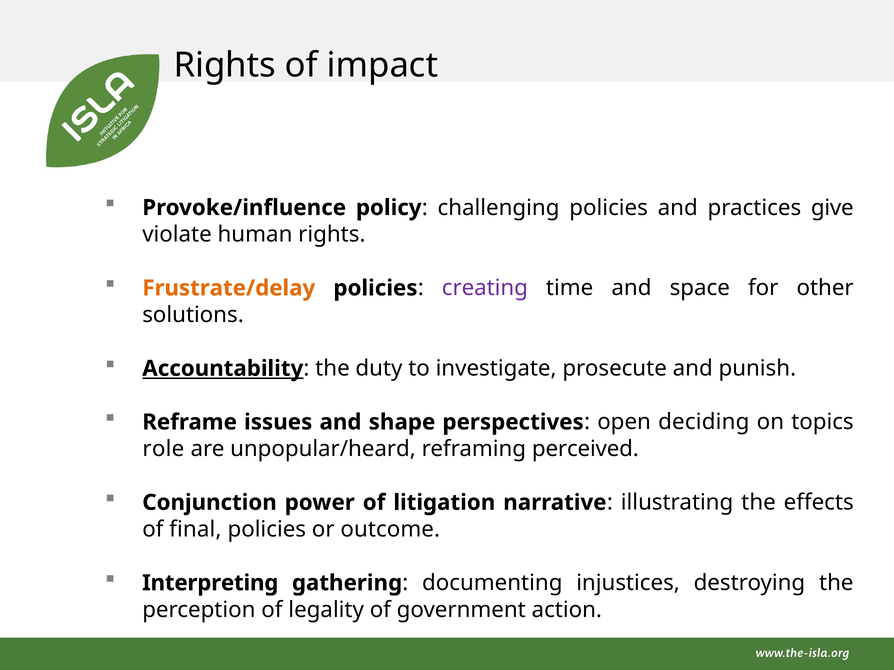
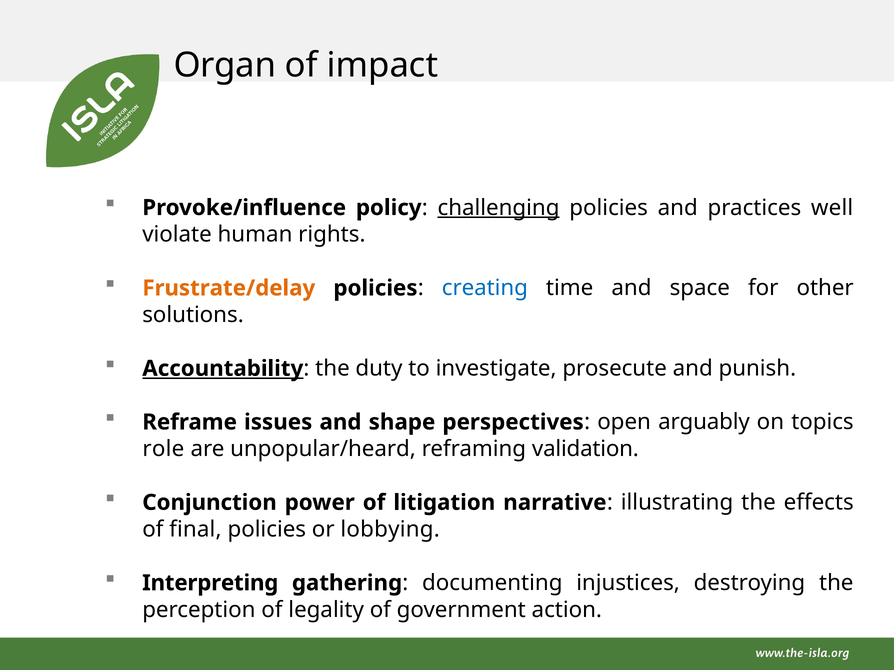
Rights at (225, 66): Rights -> Organ
challenging underline: none -> present
give: give -> well
creating colour: purple -> blue
deciding: deciding -> arguably
perceived: perceived -> validation
outcome: outcome -> lobbying
